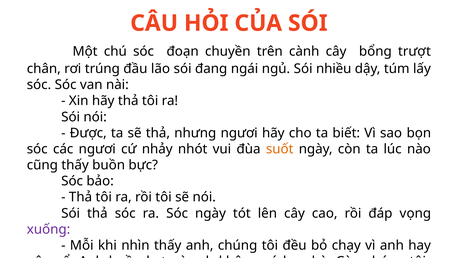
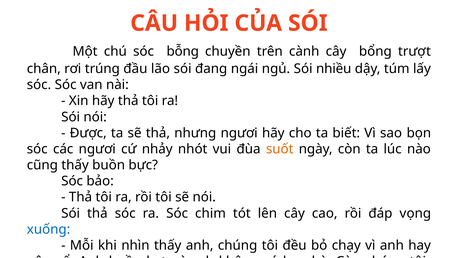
đoạn: đoạn -> bỗng
Sóc ngày: ngày -> chim
xuống colour: purple -> blue
